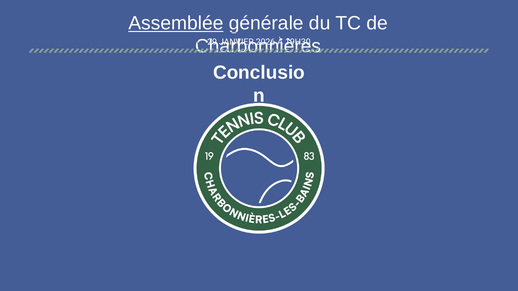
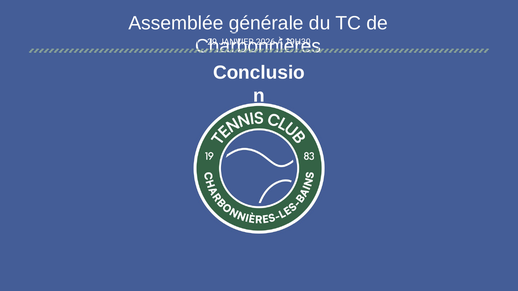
Assemblée underline: present -> none
